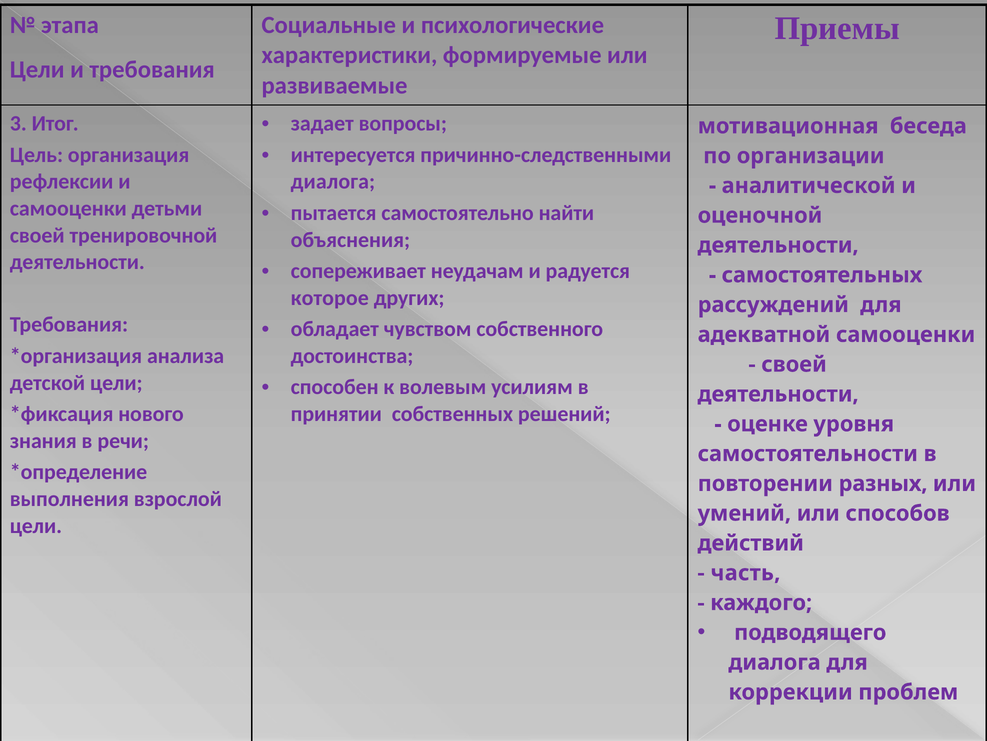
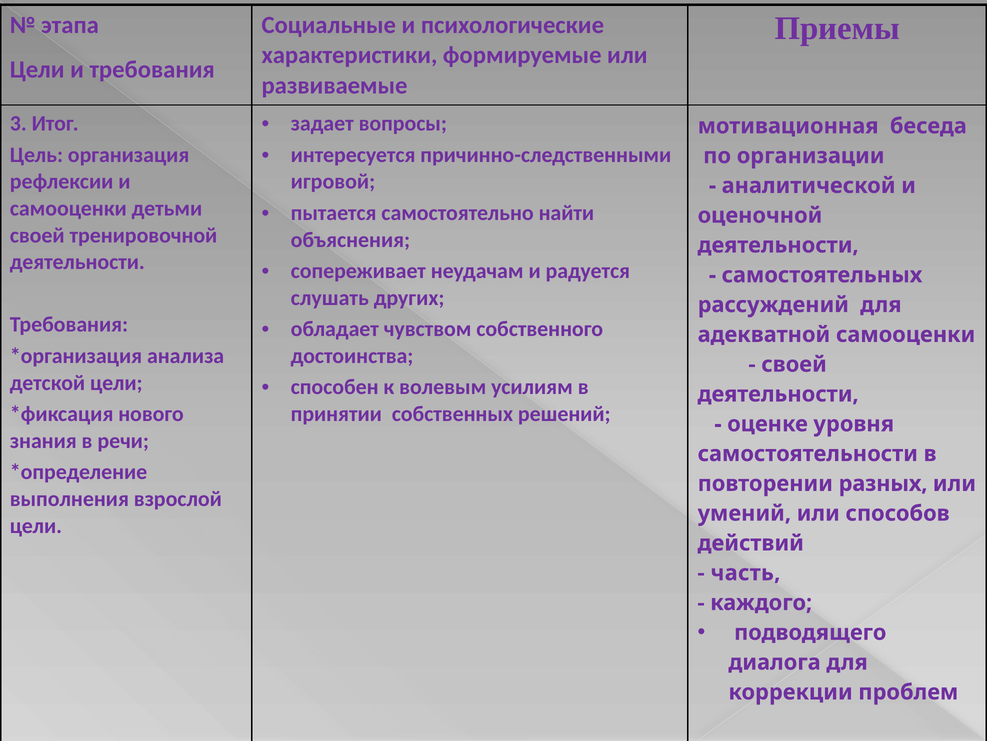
диалога at (333, 182): диалога -> игровой
которое: которое -> слушать
